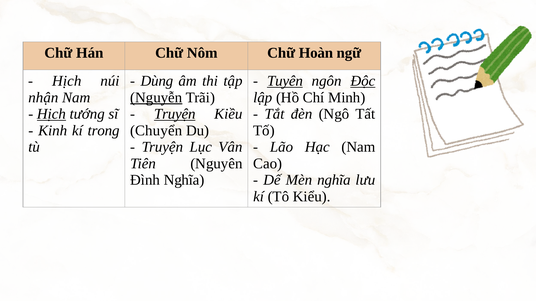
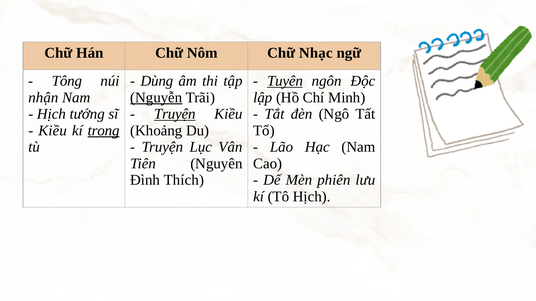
Hoàn: Hoàn -> Nhạc
Hịch at (67, 81): Hịch -> Tông
Độc underline: present -> none
Hịch at (51, 114) underline: present -> none
Kinh at (53, 131): Kinh -> Kiều
trong underline: none -> present
Chuyển: Chuyển -> Khoảng
Đình Nghĩa: Nghĩa -> Thích
Mèn nghĩa: nghĩa -> phiên
Tô Kiểu: Kiểu -> Hịch
